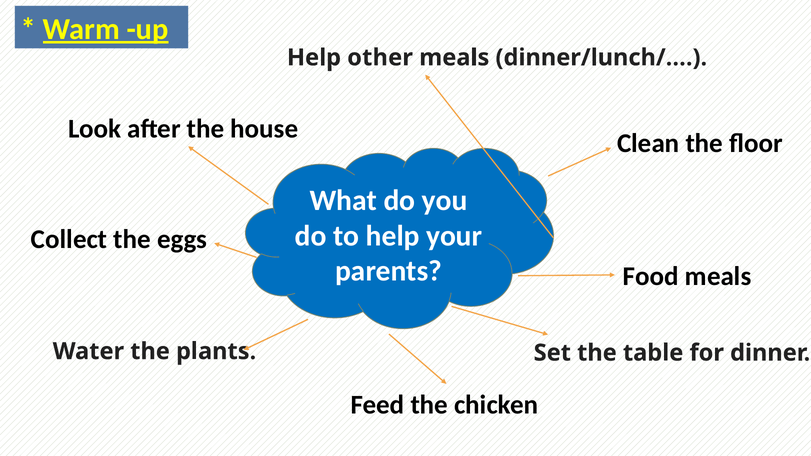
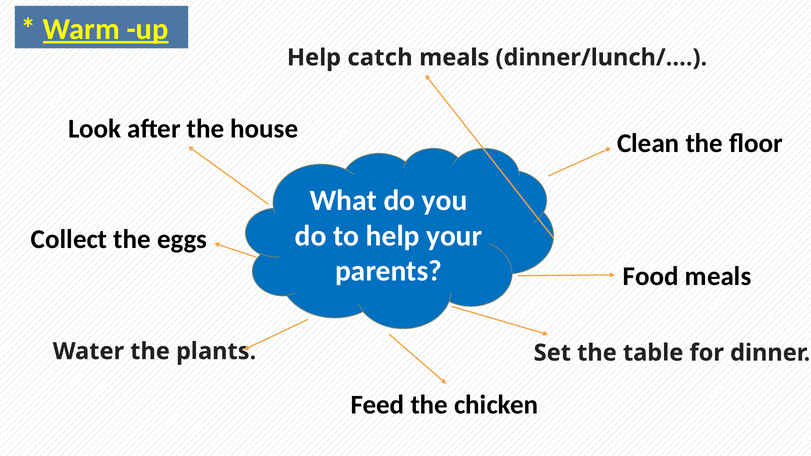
other: other -> catch
